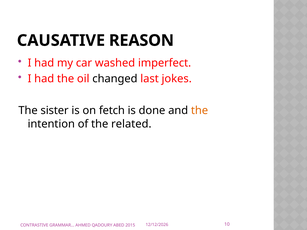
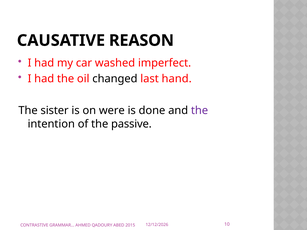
jokes: jokes -> hand
fetch: fetch -> were
the at (200, 111) colour: orange -> purple
related: related -> passive
